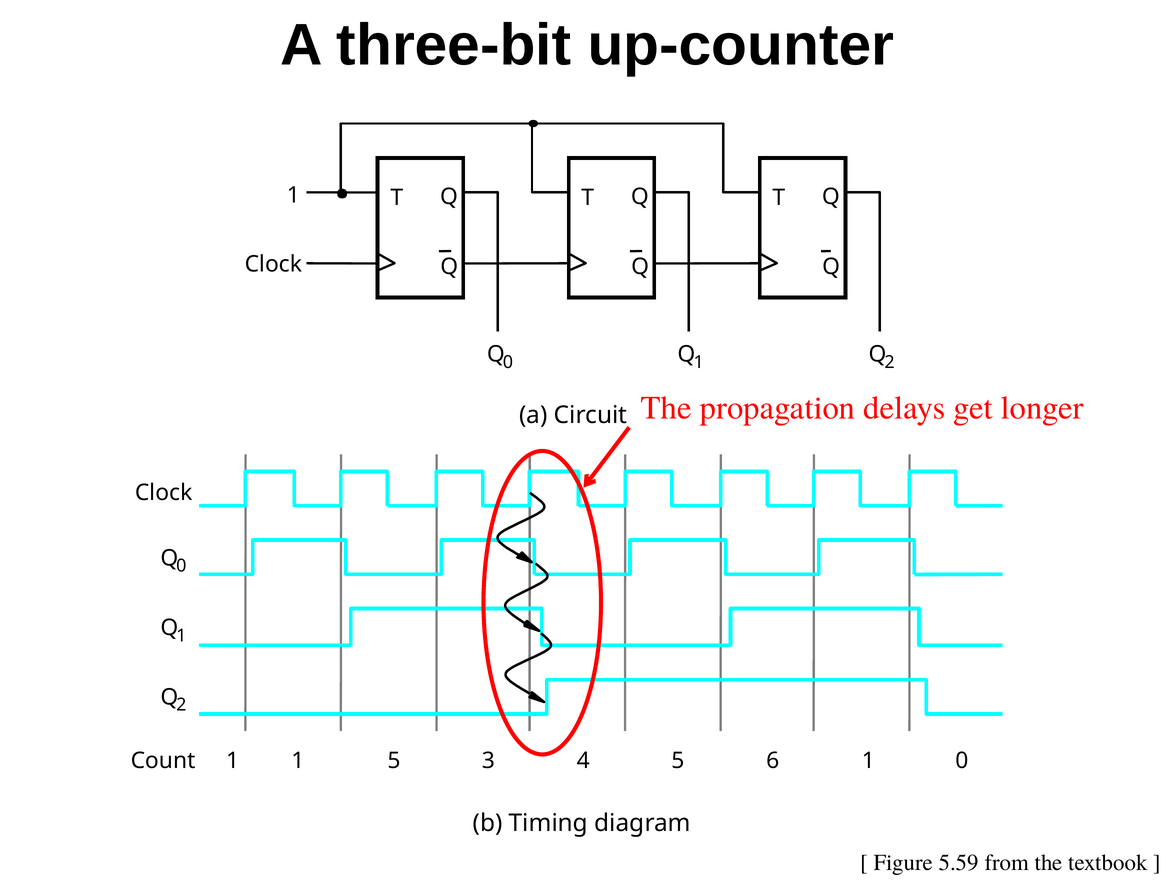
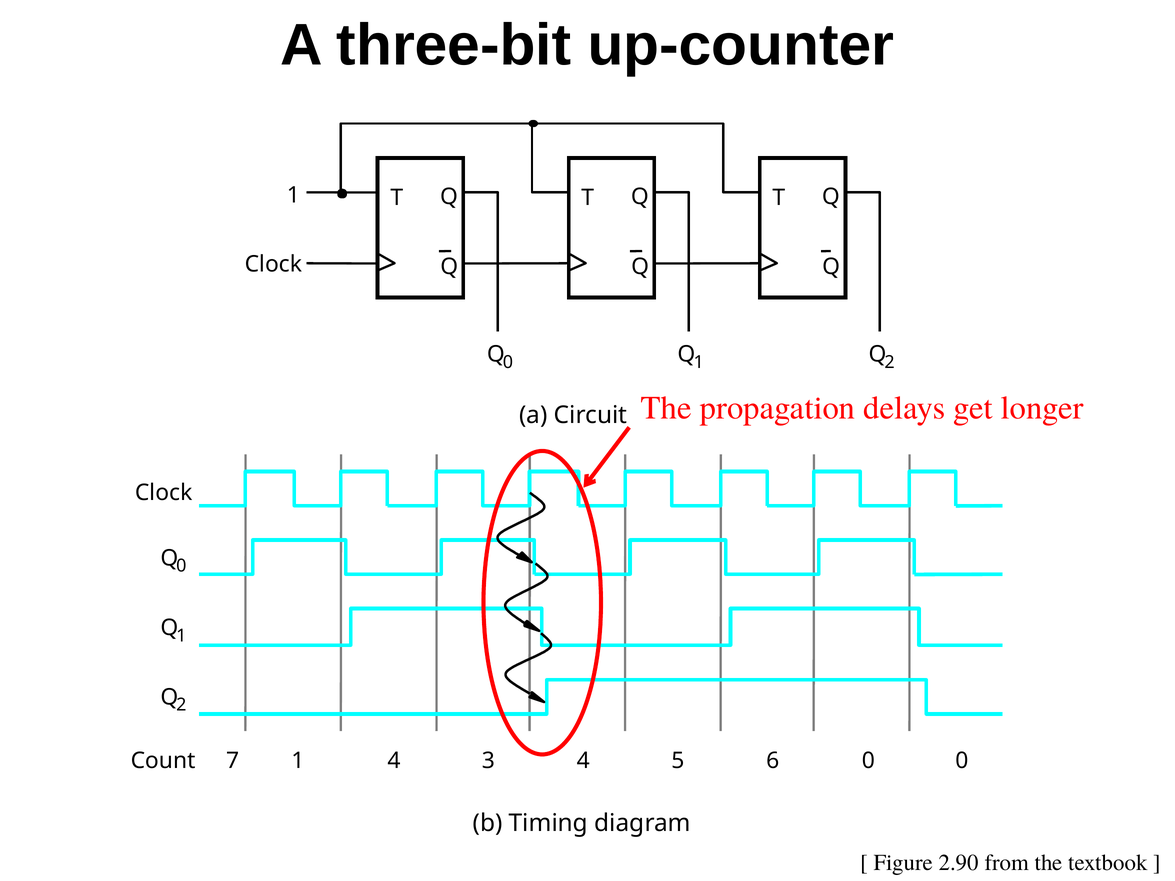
Count 1: 1 -> 7
1 5: 5 -> 4
6 1: 1 -> 0
5.59: 5.59 -> 2.90
